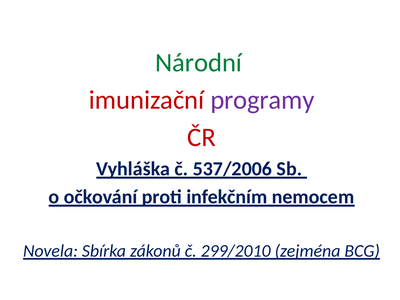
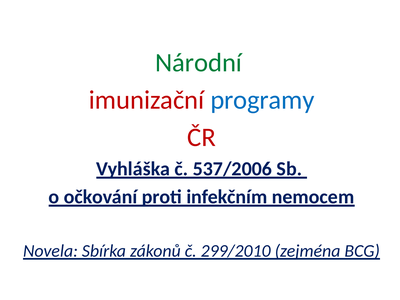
programy colour: purple -> blue
